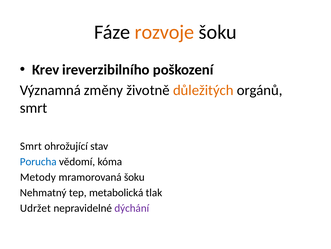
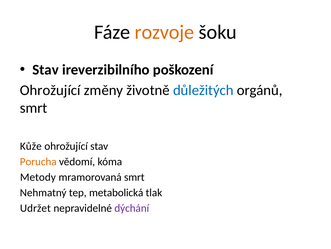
Krev at (46, 69): Krev -> Stav
Významná at (50, 90): Významná -> Ohrožující
důležitých colour: orange -> blue
Smrt at (31, 146): Smrt -> Kůže
Porucha colour: blue -> orange
mramorovaná šoku: šoku -> smrt
